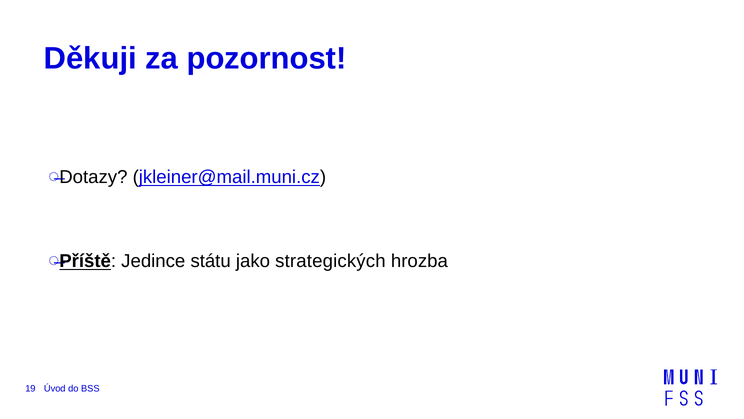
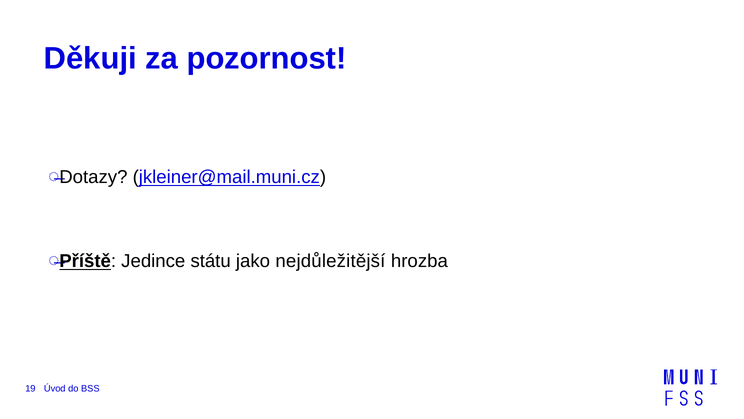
strategických: strategických -> nejdůležitější
